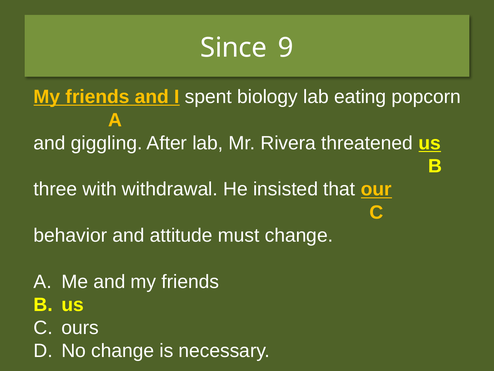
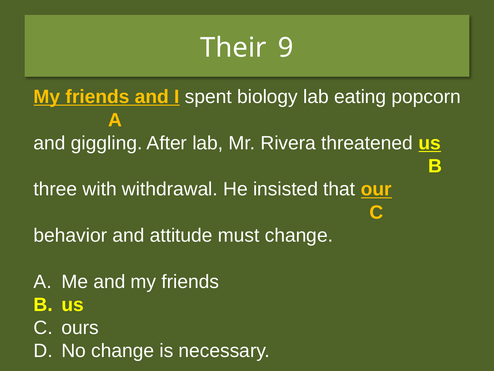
Since: Since -> Their
